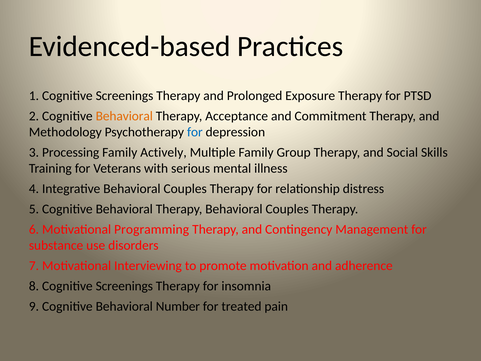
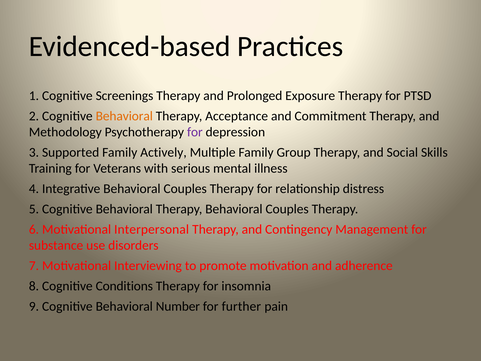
for at (195, 132) colour: blue -> purple
Processing: Processing -> Supported
Programming: Programming -> Interpersonal
8 Cognitive Screenings: Screenings -> Conditions
treated: treated -> further
